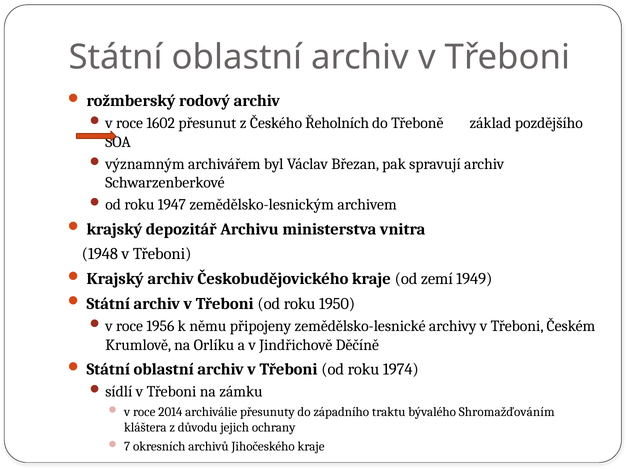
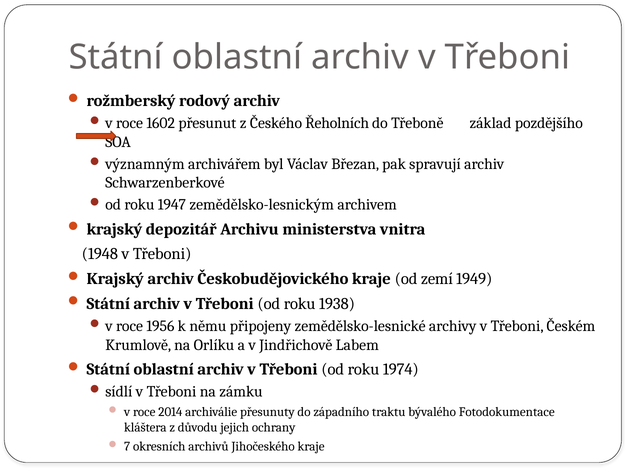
1950: 1950 -> 1938
Děčíně: Děčíně -> Labem
Shromažďováním: Shromažďováním -> Fotodokumentace
